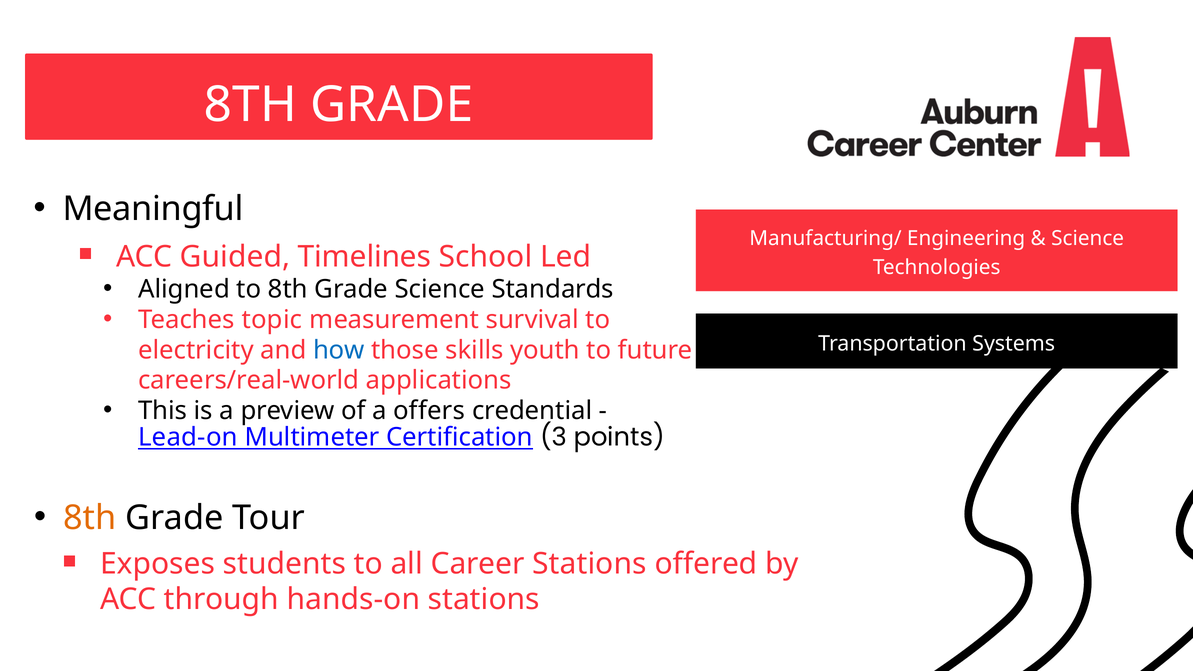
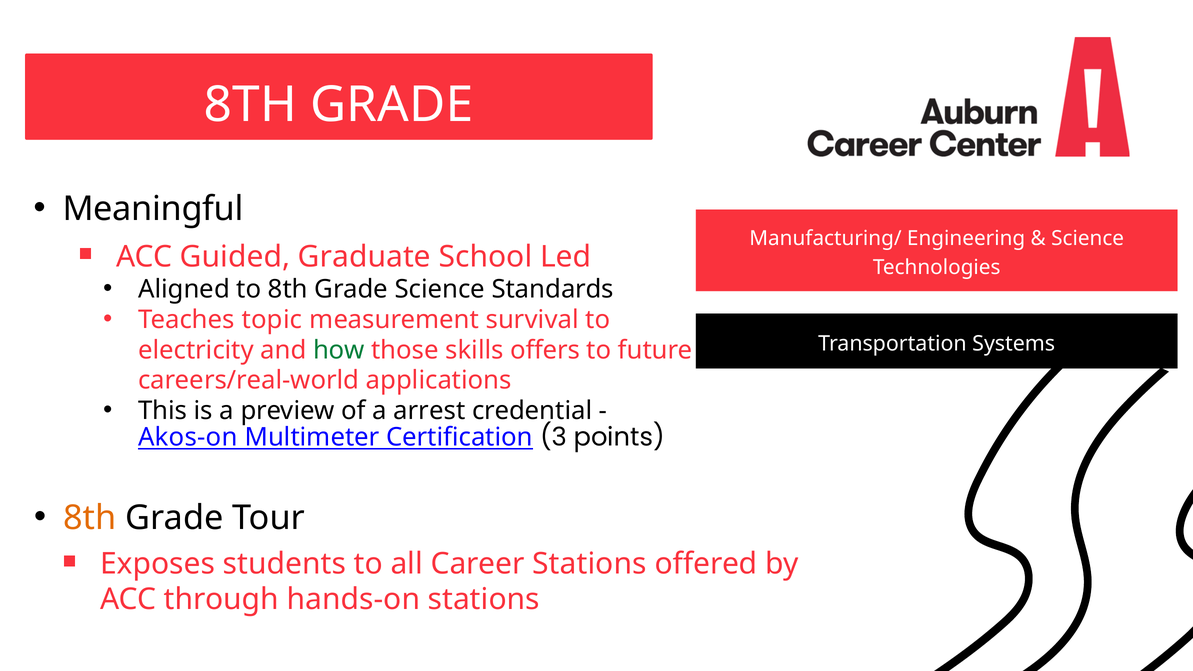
Timelines: Timelines -> Graduate
how colour: blue -> green
youth: youth -> offers
offers: offers -> arrest
Lead-on: Lead-on -> Akos-on
